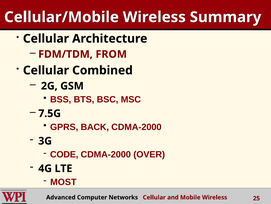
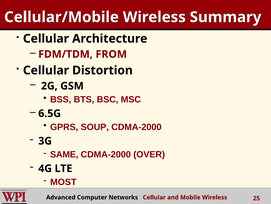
Combined: Combined -> Distortion
7.5G: 7.5G -> 6.5G
BACK: BACK -> SOUP
CODE: CODE -> SAME
